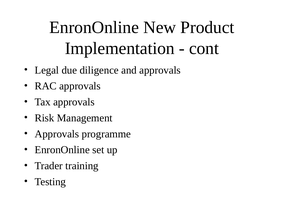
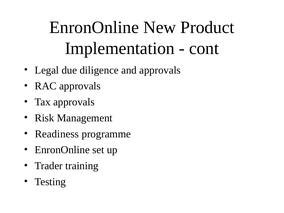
Approvals at (57, 134): Approvals -> Readiness
